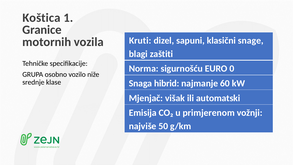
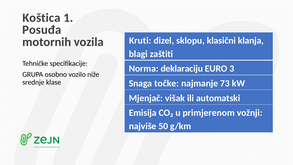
Granice: Granice -> Posuđa
sapuni: sapuni -> sklopu
snage: snage -> klanja
sigurnošću: sigurnošću -> deklaraciju
0: 0 -> 3
hibrid: hibrid -> točke
60: 60 -> 73
